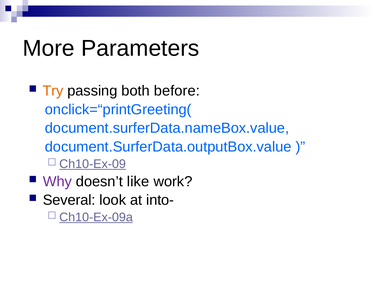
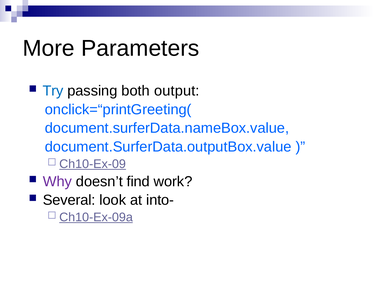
Try colour: orange -> blue
before: before -> output
like: like -> find
